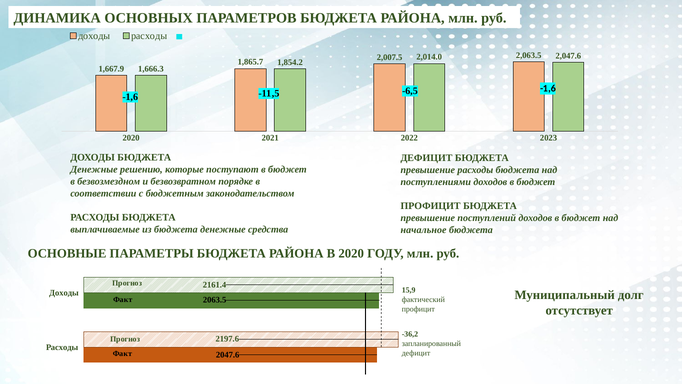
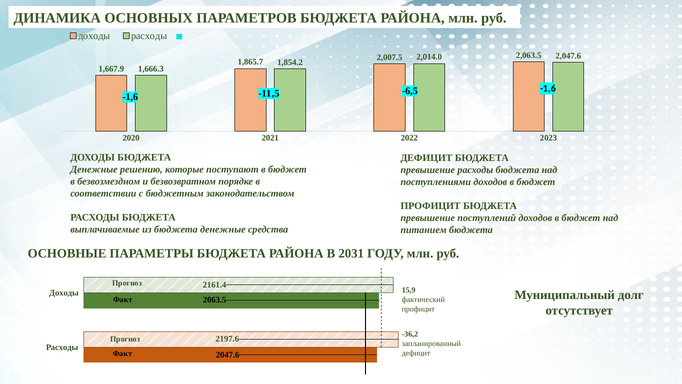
начальное: начальное -> питанием
В 2020: 2020 -> 2031
